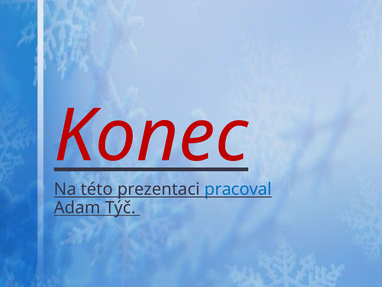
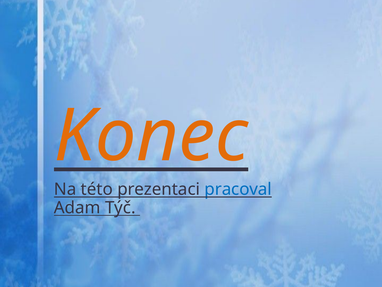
Konec colour: red -> orange
